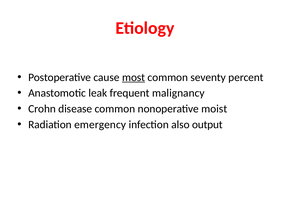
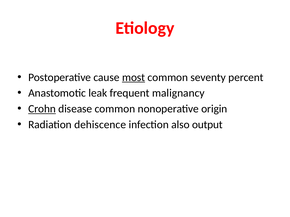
Crohn underline: none -> present
moist: moist -> origin
emergency: emergency -> dehiscence
